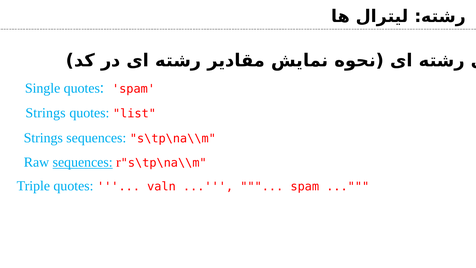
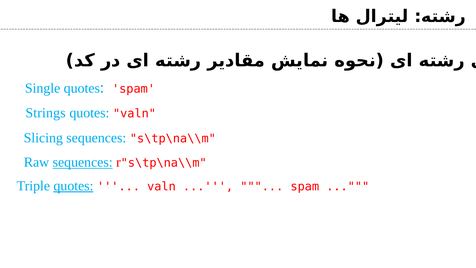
quotes list: list -> valn
Strings at (43, 138): Strings -> Slicing
quotes at (73, 186) underline: none -> present
